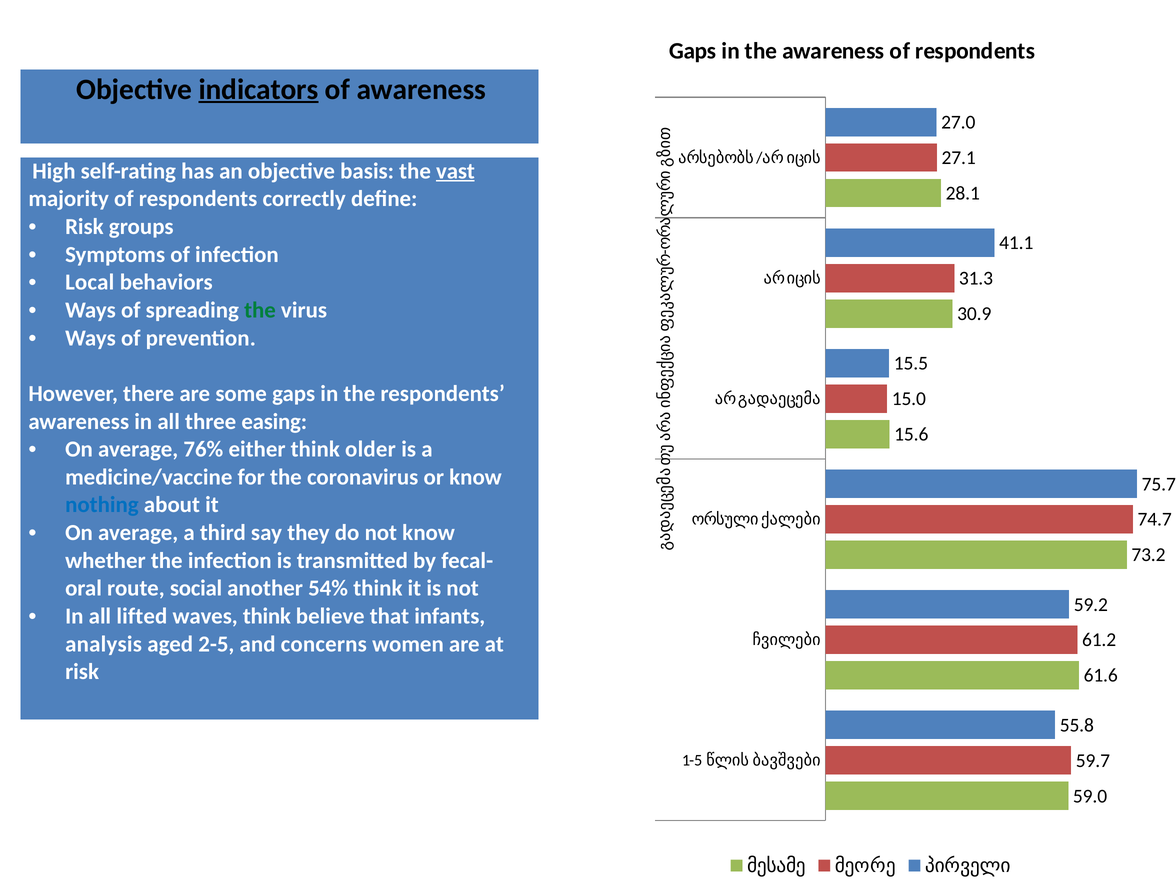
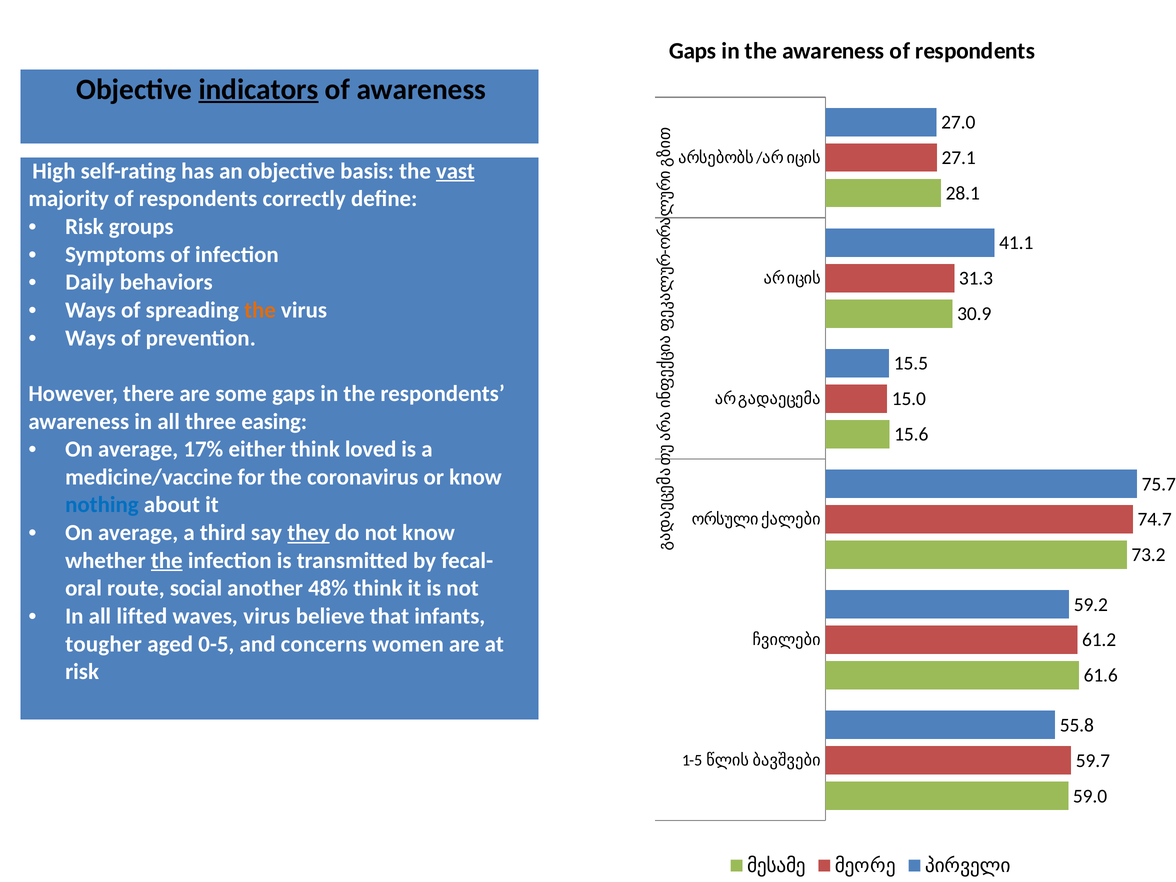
Local: Local -> Daily
the at (260, 310) colour: green -> orange
76%: 76% -> 17%
older: older -> loved
they underline: none -> present
the at (167, 561) underline: none -> present
54%: 54% -> 48%
waves think: think -> virus
analysis: analysis -> tougher
2-5: 2-5 -> 0-5
